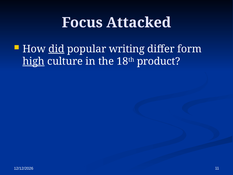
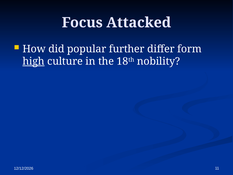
did underline: present -> none
writing: writing -> further
product: product -> nobility
